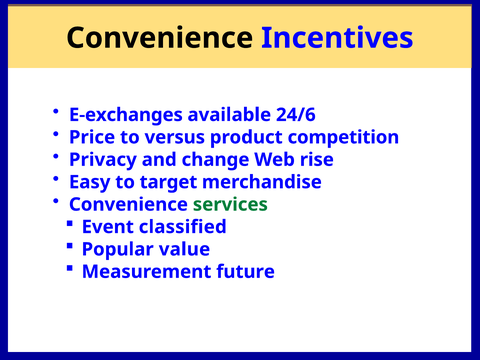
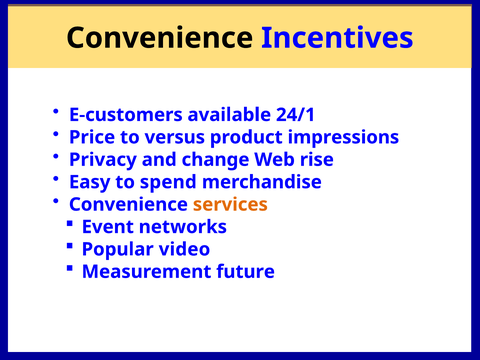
E-exchanges: E-exchanges -> E-customers
24/6: 24/6 -> 24/1
competition: competition -> impressions
target: target -> spend
services colour: green -> orange
classified: classified -> networks
value: value -> video
